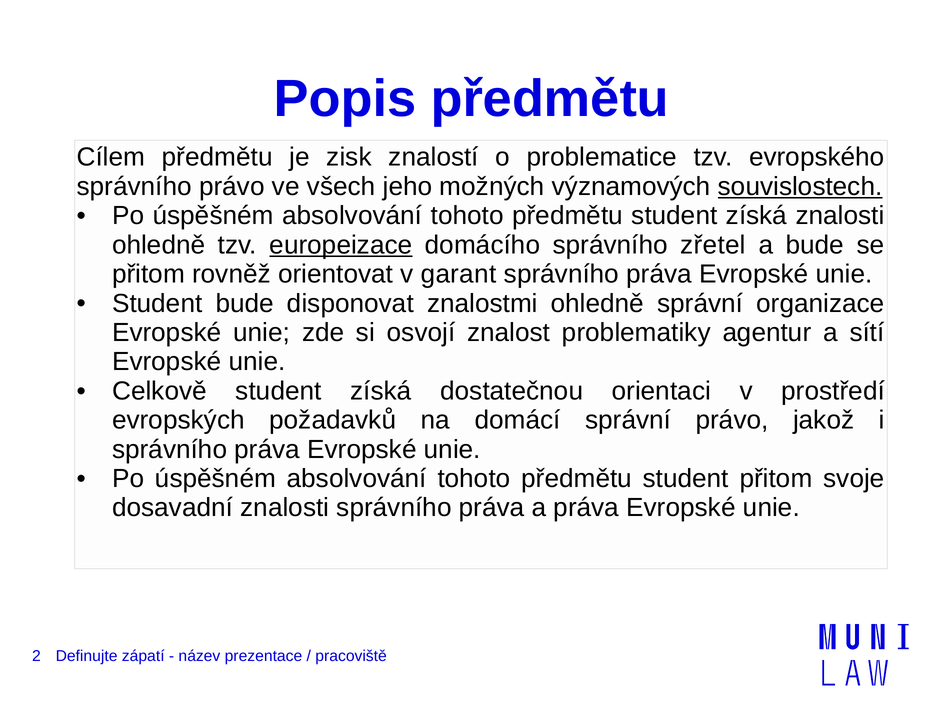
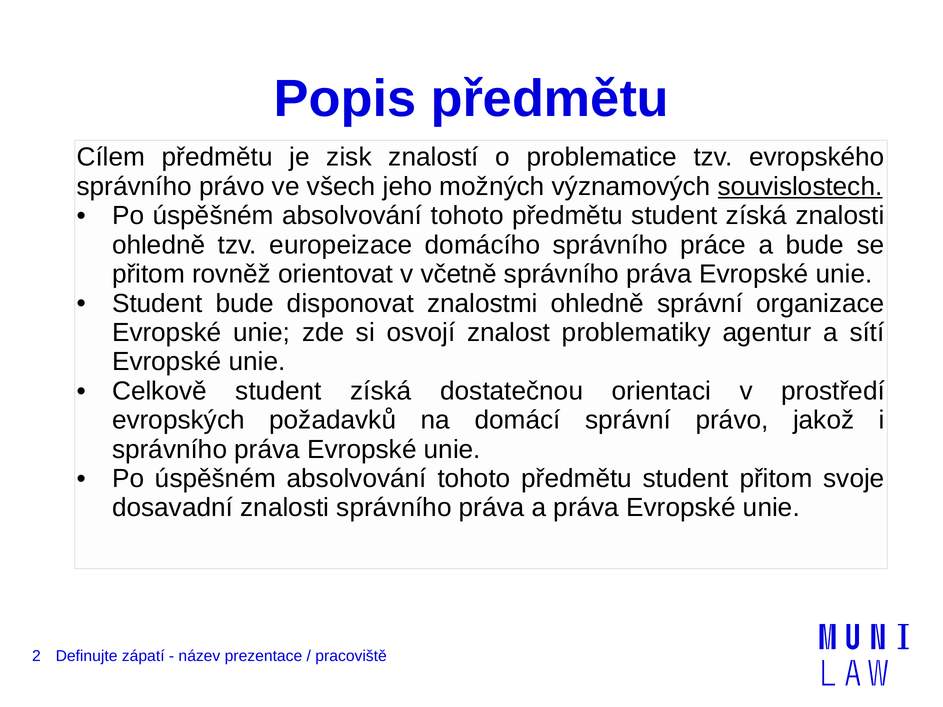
europeizace underline: present -> none
zřetel: zřetel -> práce
garant: garant -> včetně
